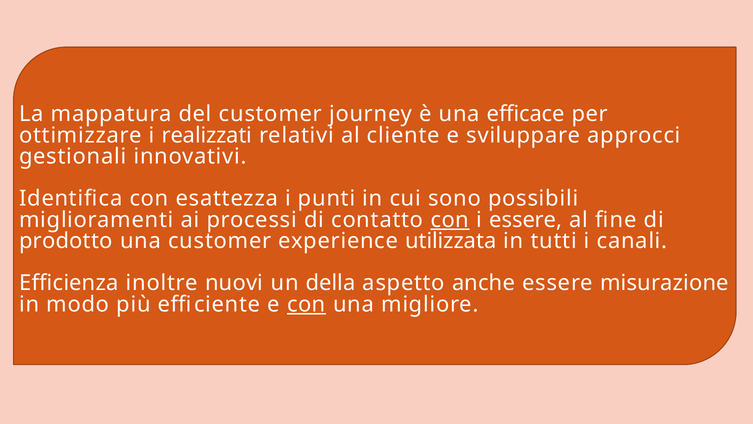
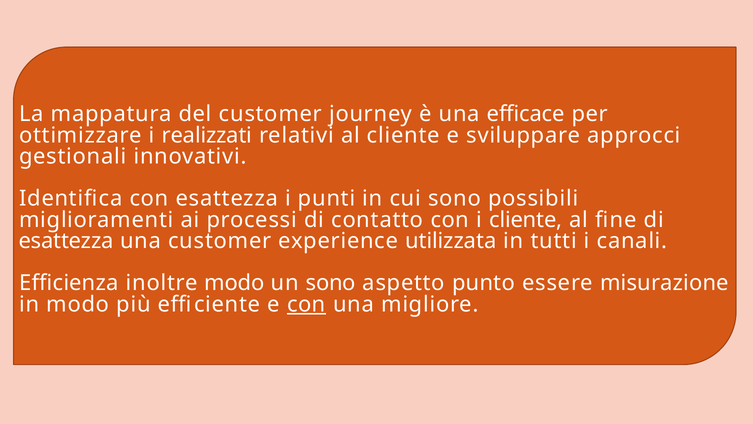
con at (450, 220) underline: present -> none
i essere: essere -> cliente
prodotto at (66, 241): prodotto -> esattezza
inoltre nuovi: nuovi -> modo
un della: della -> sono
anche: anche -> punto
